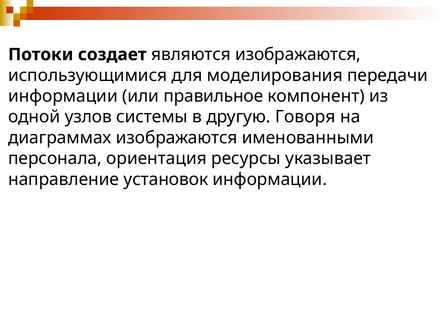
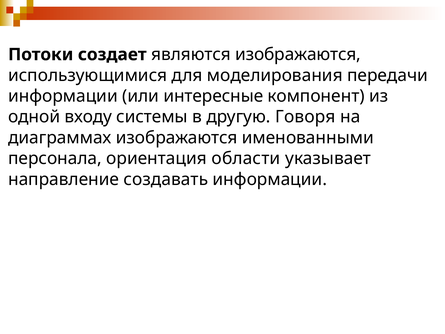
правильное: правильное -> интересные
узлов: узлов -> входу
ресурсы: ресурсы -> области
установок: установок -> создавать
